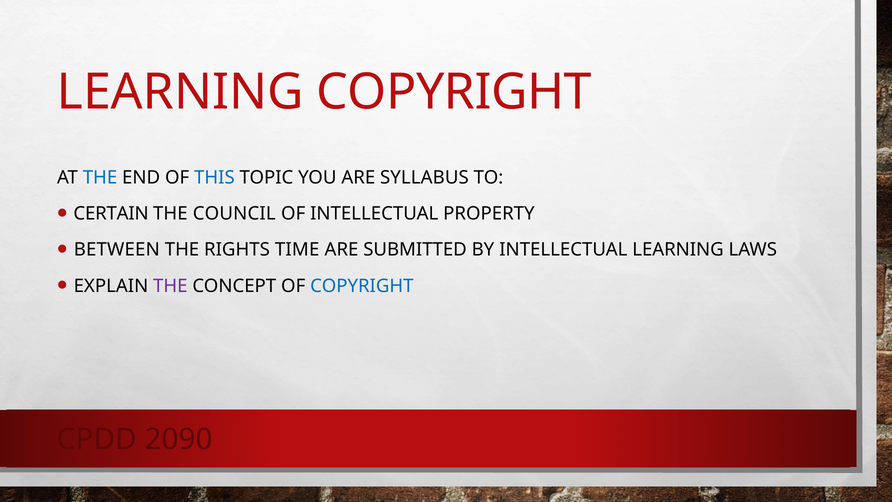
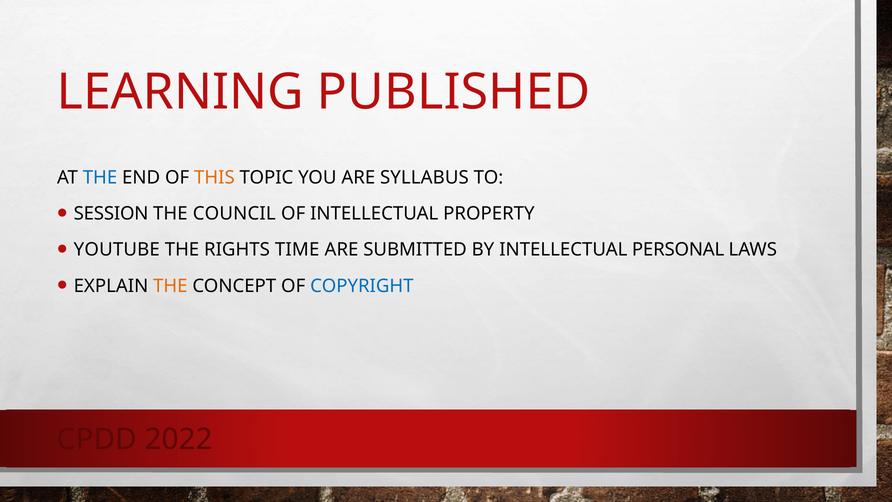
LEARNING COPYRIGHT: COPYRIGHT -> PUBLISHED
THIS colour: blue -> orange
CERTAIN: CERTAIN -> SESSION
BETWEEN: BETWEEN -> YOUTUBE
INTELLECTUAL LEARNING: LEARNING -> PERSONAL
THE at (170, 286) colour: purple -> orange
2090: 2090 -> 2022
